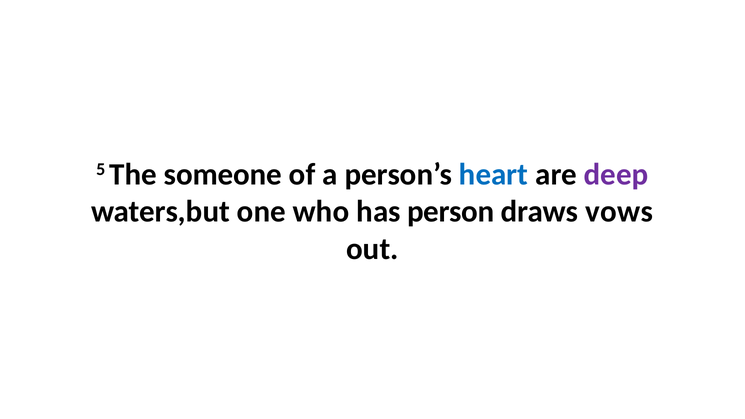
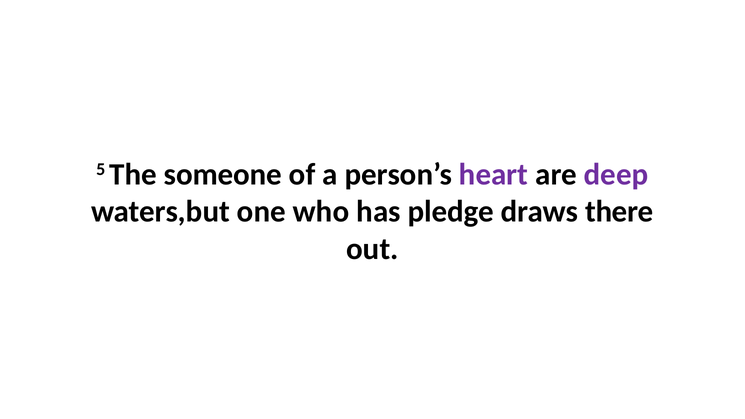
heart colour: blue -> purple
person: person -> pledge
vows: vows -> there
